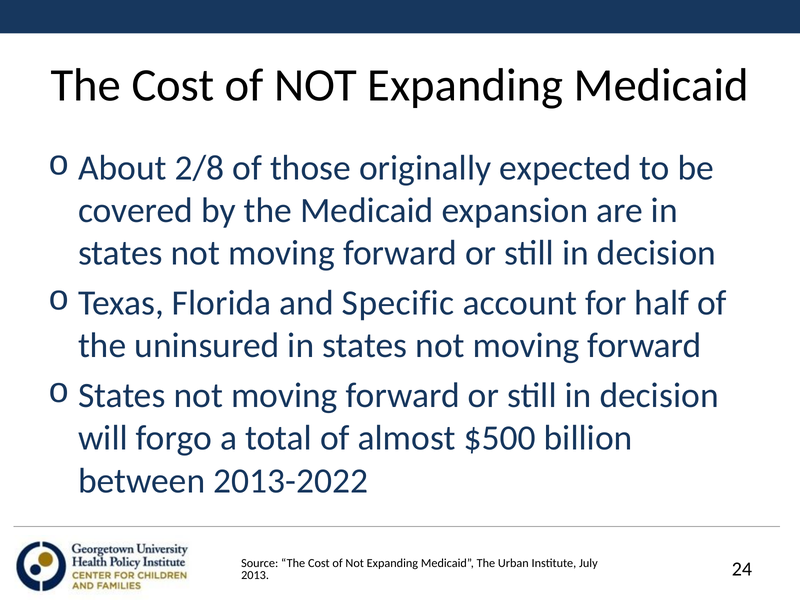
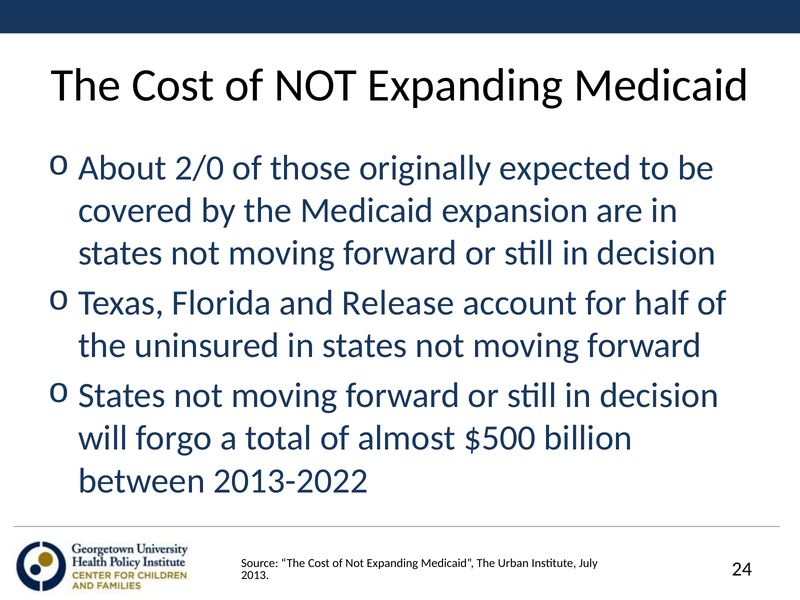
2/8: 2/8 -> 2/0
Specific: Specific -> Release
